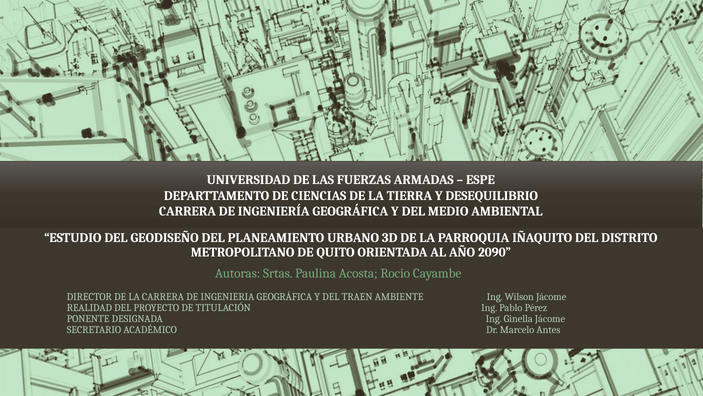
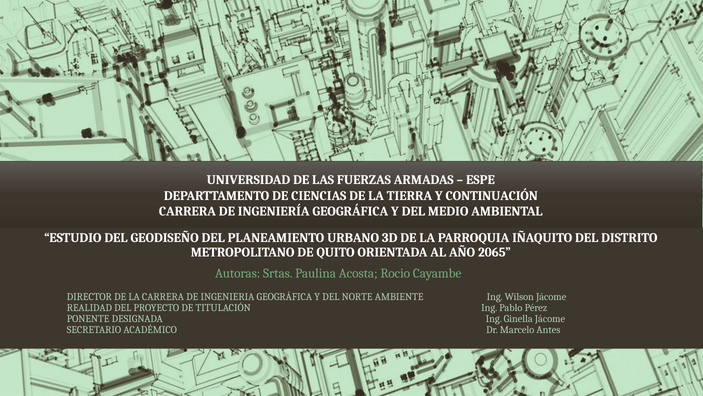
DESEQUILIBRIO: DESEQUILIBRIO -> CONTINUACIÓN
2090: 2090 -> 2065
TRAEN: TRAEN -> NORTE
